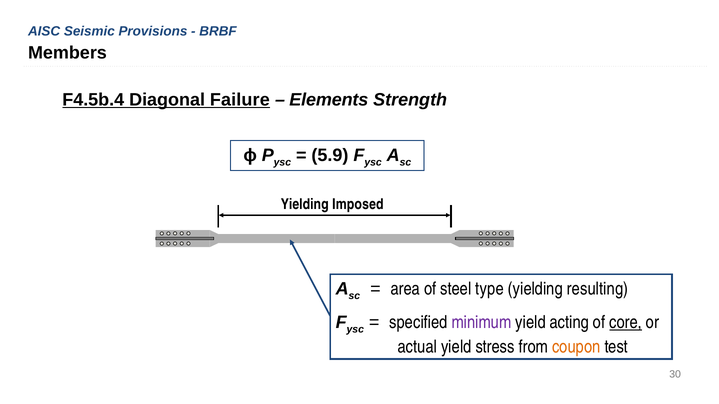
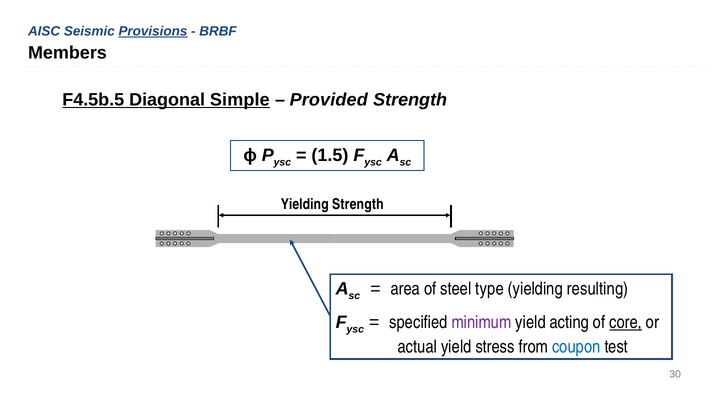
Provisions underline: none -> present
F4.5b.4: F4.5b.4 -> F4.5b.5
Failure: Failure -> Simple
Elements: Elements -> Provided
5.9: 5.9 -> 1.5
Yielding Imposed: Imposed -> Strength
coupon colour: orange -> blue
